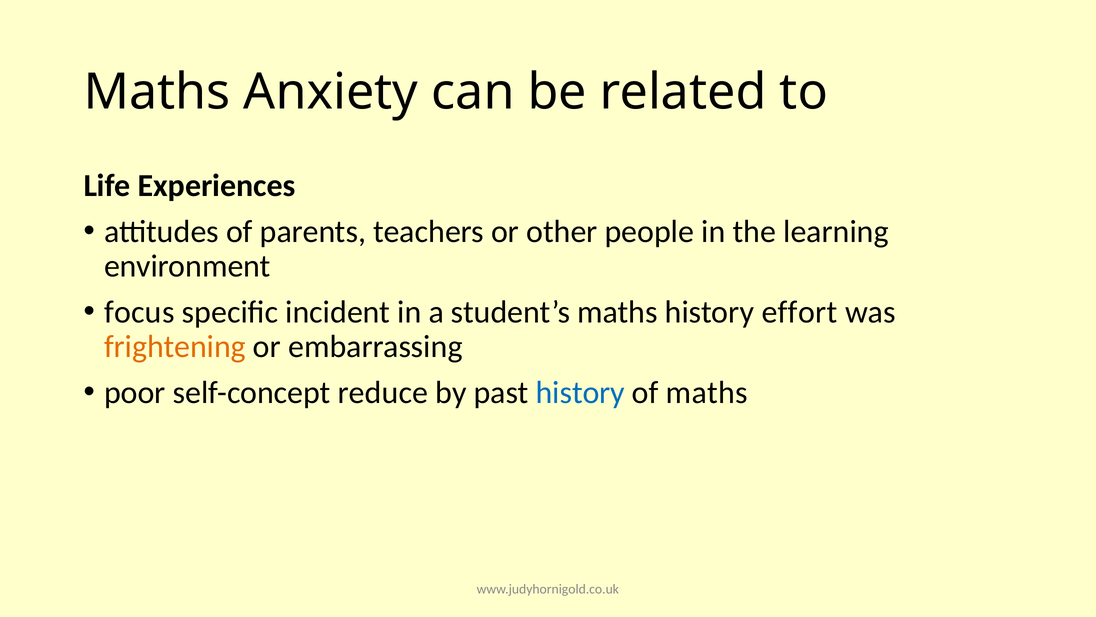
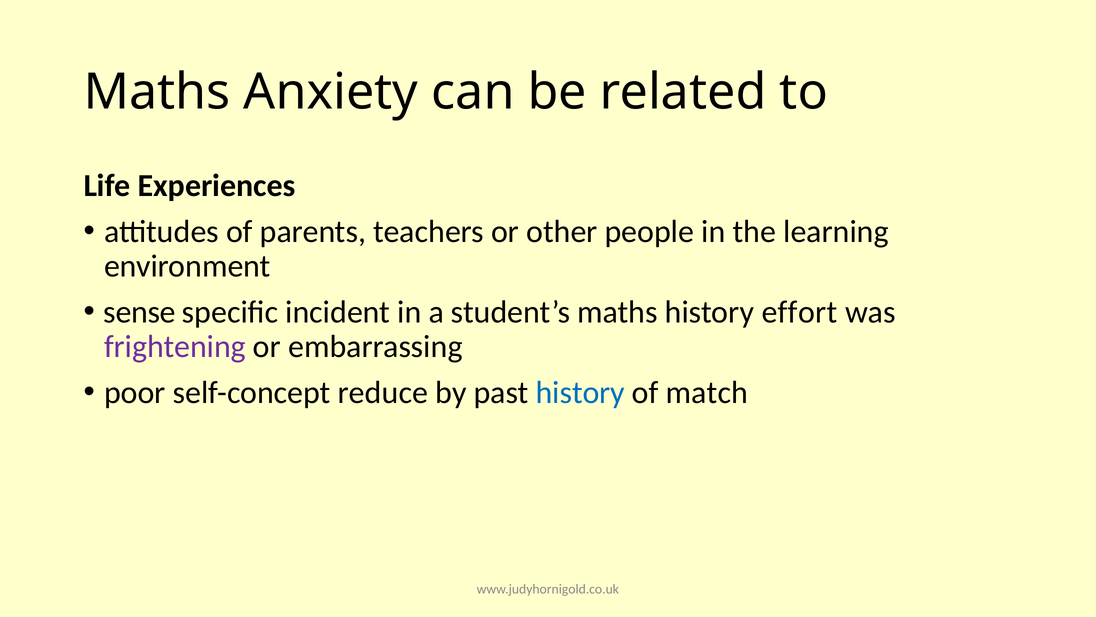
focus: focus -> sense
frightening colour: orange -> purple
of maths: maths -> match
